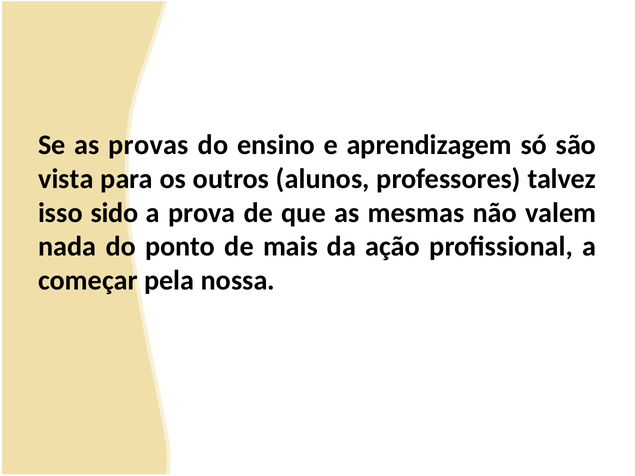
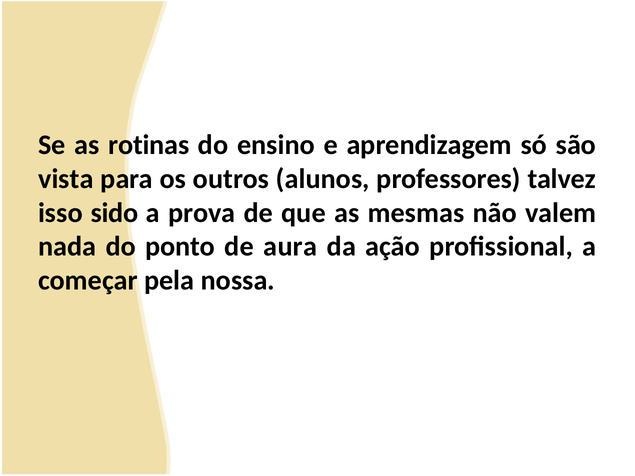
provas: provas -> rotinas
mais: mais -> aura
